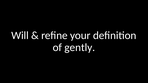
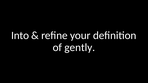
Will: Will -> Into
